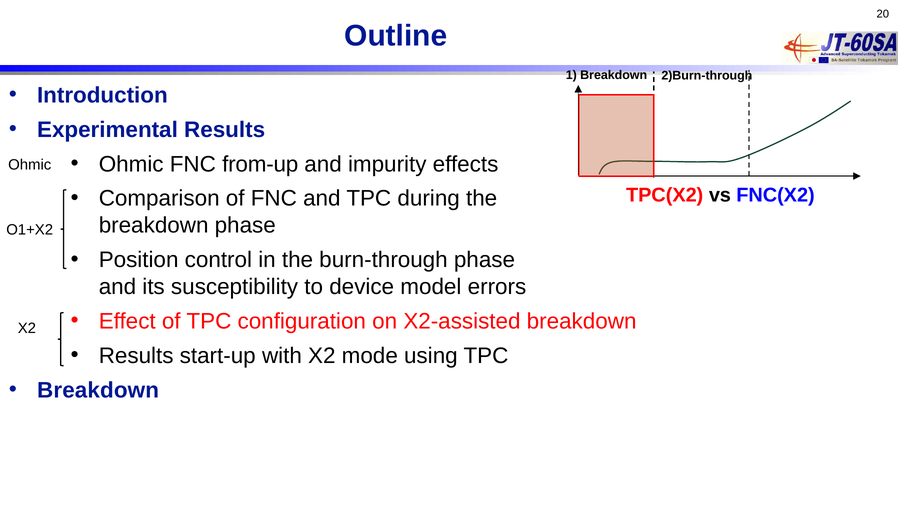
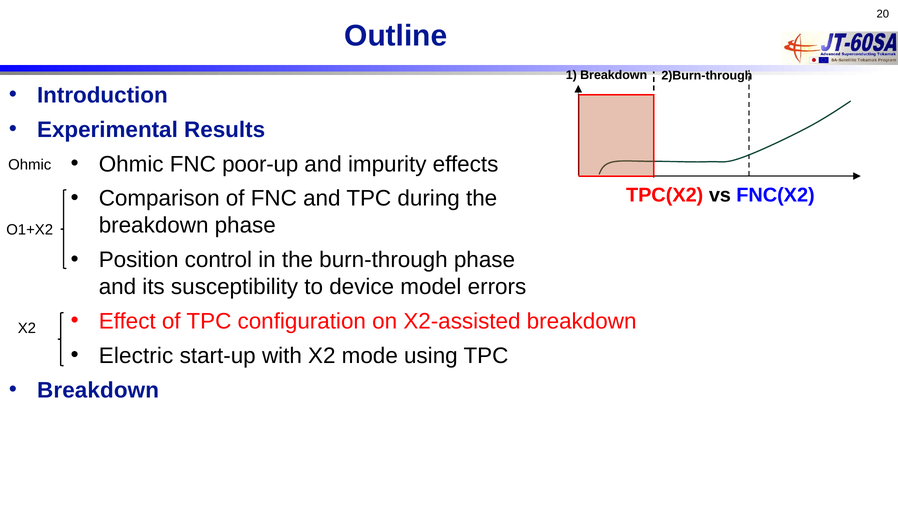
from-up: from-up -> poor-up
Results at (136, 356): Results -> Electric
